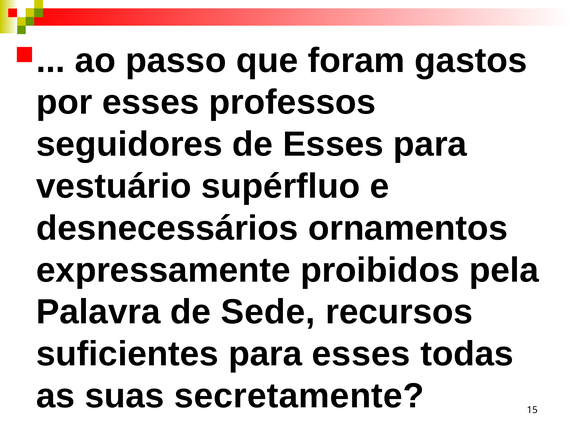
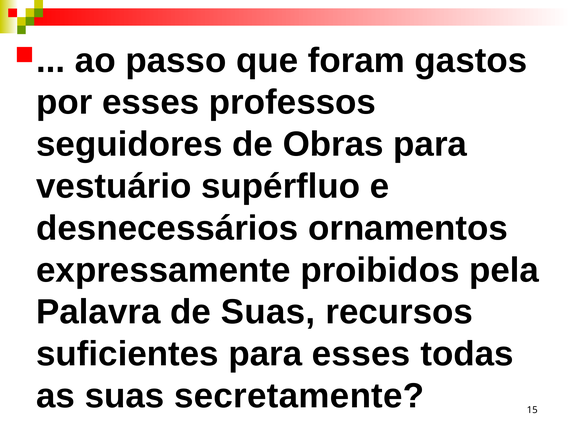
de Esses: Esses -> Obras
de Sede: Sede -> Suas
